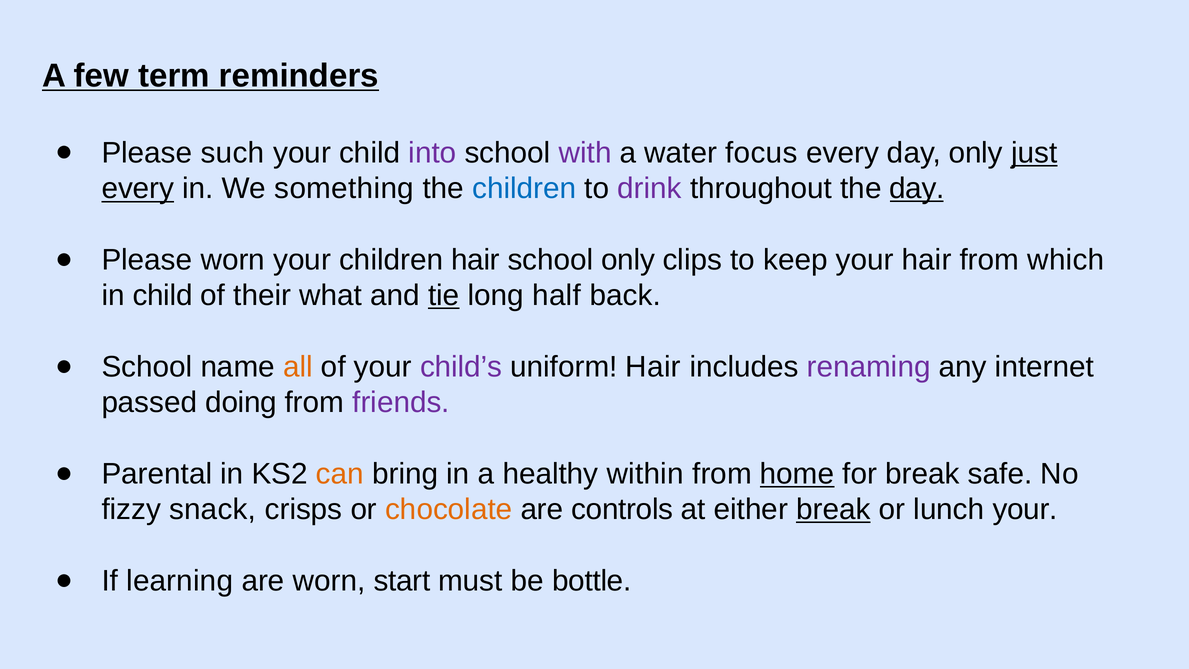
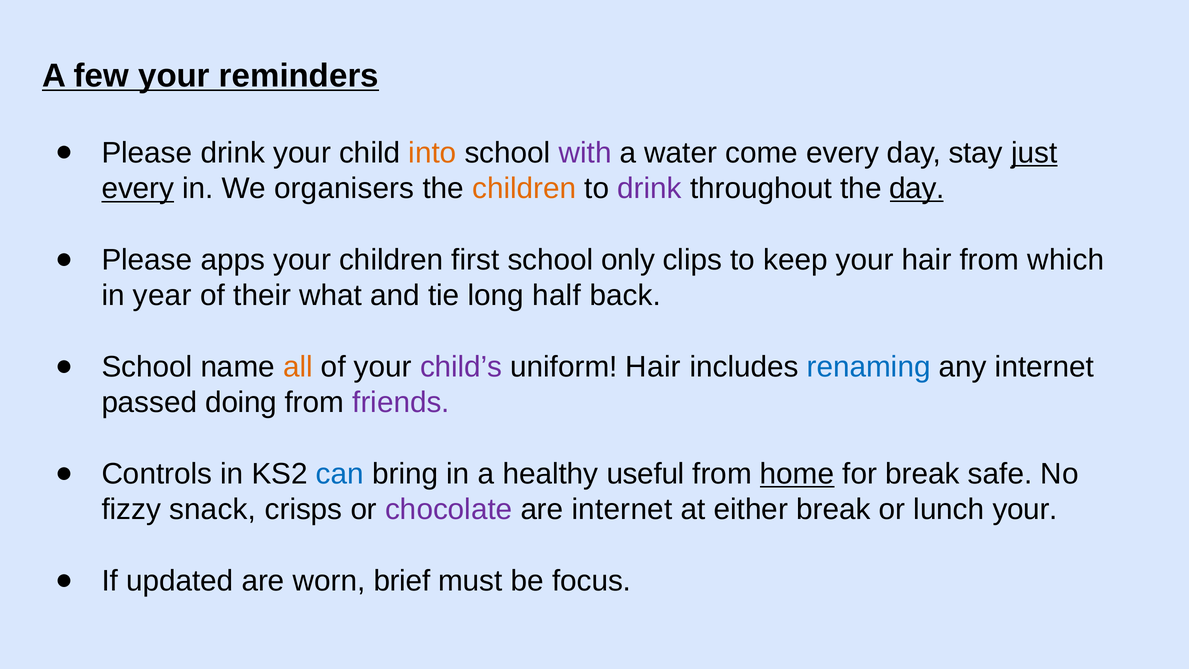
few term: term -> your
Please such: such -> drink
into colour: purple -> orange
focus: focus -> come
day only: only -> stay
something: something -> organisers
children at (524, 188) colour: blue -> orange
Please worn: worn -> apps
children hair: hair -> first
in child: child -> year
tie underline: present -> none
renaming colour: purple -> blue
Parental: Parental -> Controls
can colour: orange -> blue
within: within -> useful
chocolate colour: orange -> purple
are controls: controls -> internet
break at (833, 509) underline: present -> none
learning: learning -> updated
start: start -> brief
bottle: bottle -> focus
